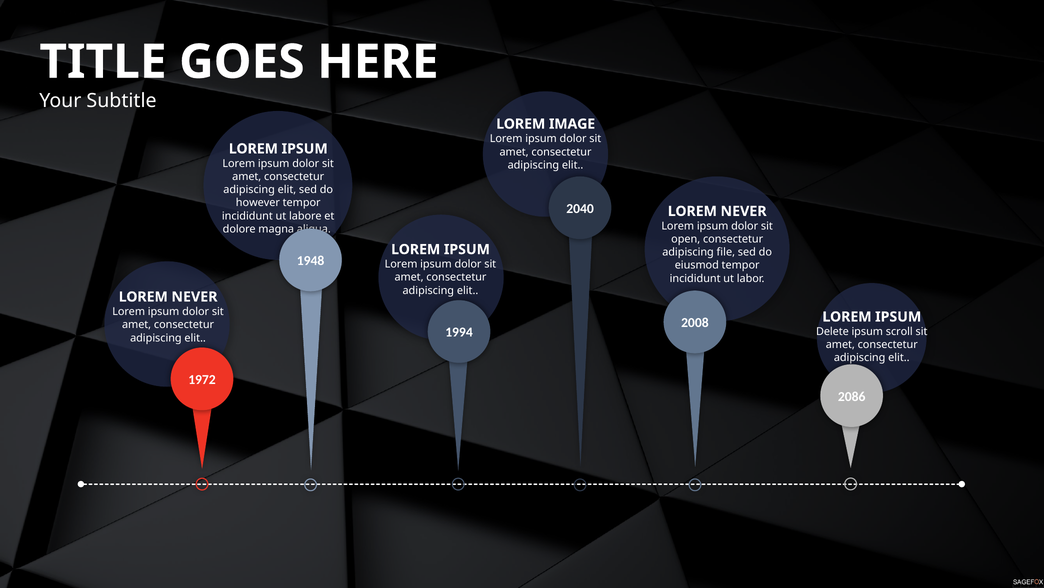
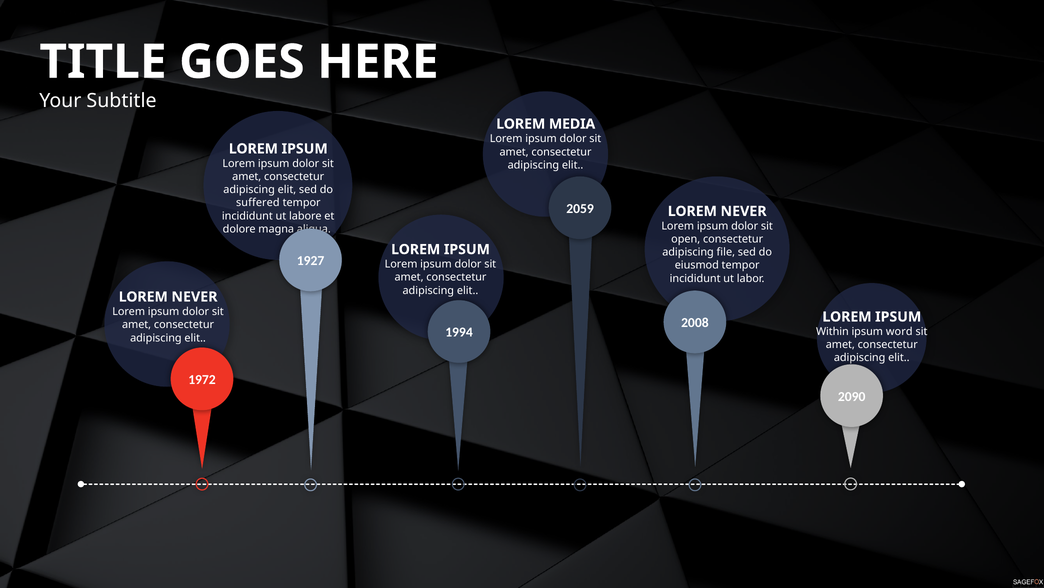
IMAGE: IMAGE -> MEDIA
however: however -> suffered
2040: 2040 -> 2059
1948: 1948 -> 1927
Delete: Delete -> Within
scroll: scroll -> word
2086: 2086 -> 2090
